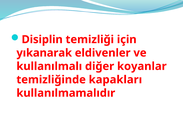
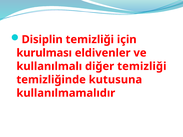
yıkanarak: yıkanarak -> kurulması
diğer koyanlar: koyanlar -> temizliği
kapakları: kapakları -> kutusuna
